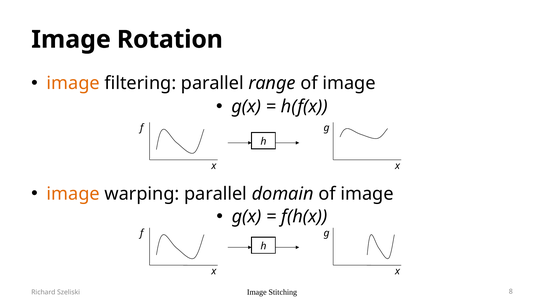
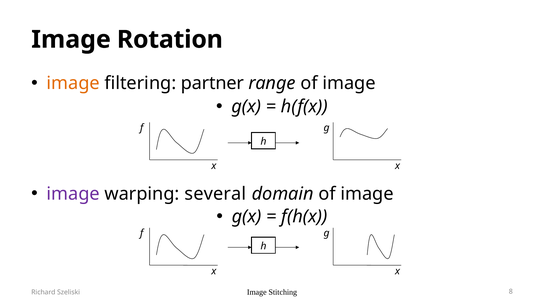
filtering parallel: parallel -> partner
image at (73, 194) colour: orange -> purple
warping parallel: parallel -> several
